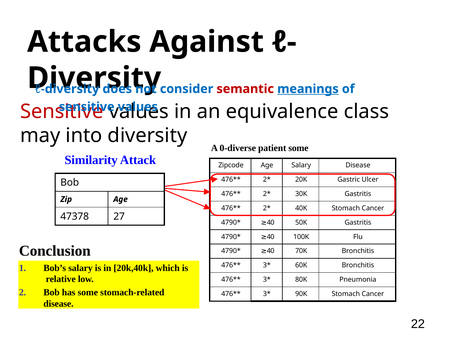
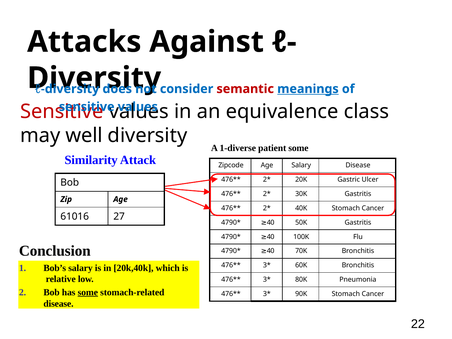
into: into -> well
0-diverse: 0-diverse -> 1-diverse
47378: 47378 -> 61016
some at (88, 292) underline: none -> present
